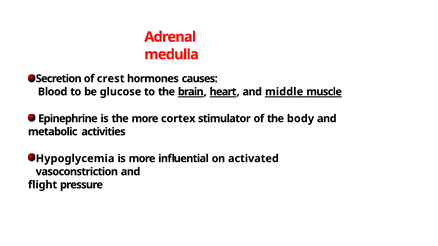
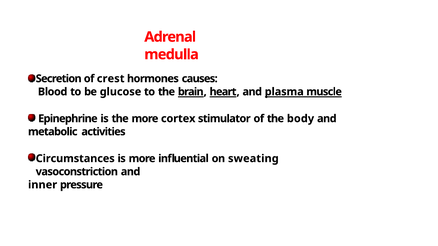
middle: middle -> plasma
Hypoglycemia: Hypoglycemia -> Circumstances
activated: activated -> sweating
flight: flight -> inner
